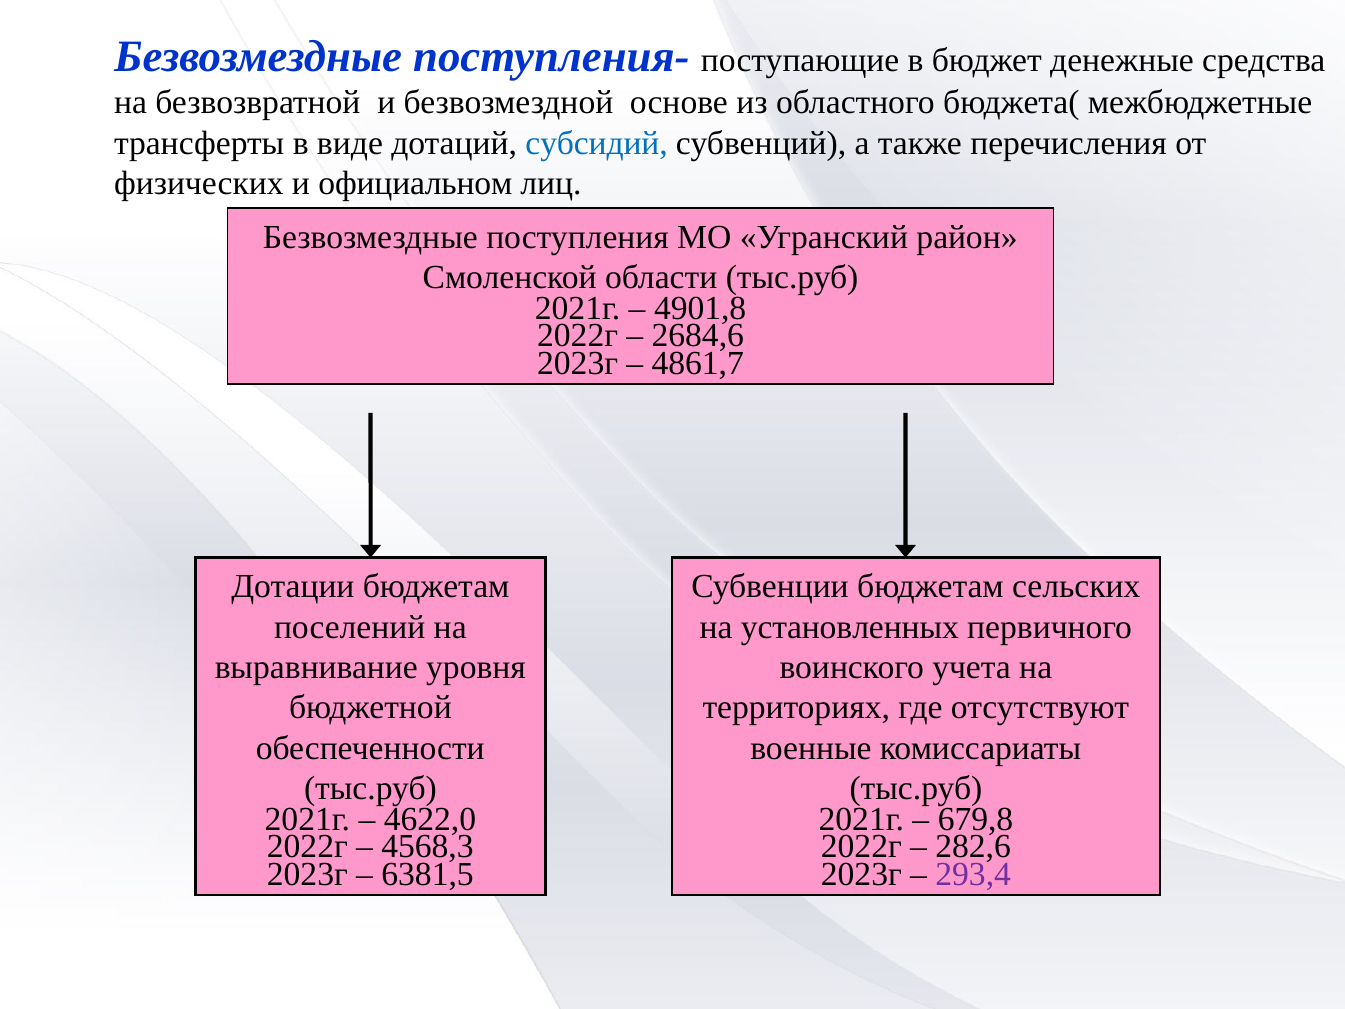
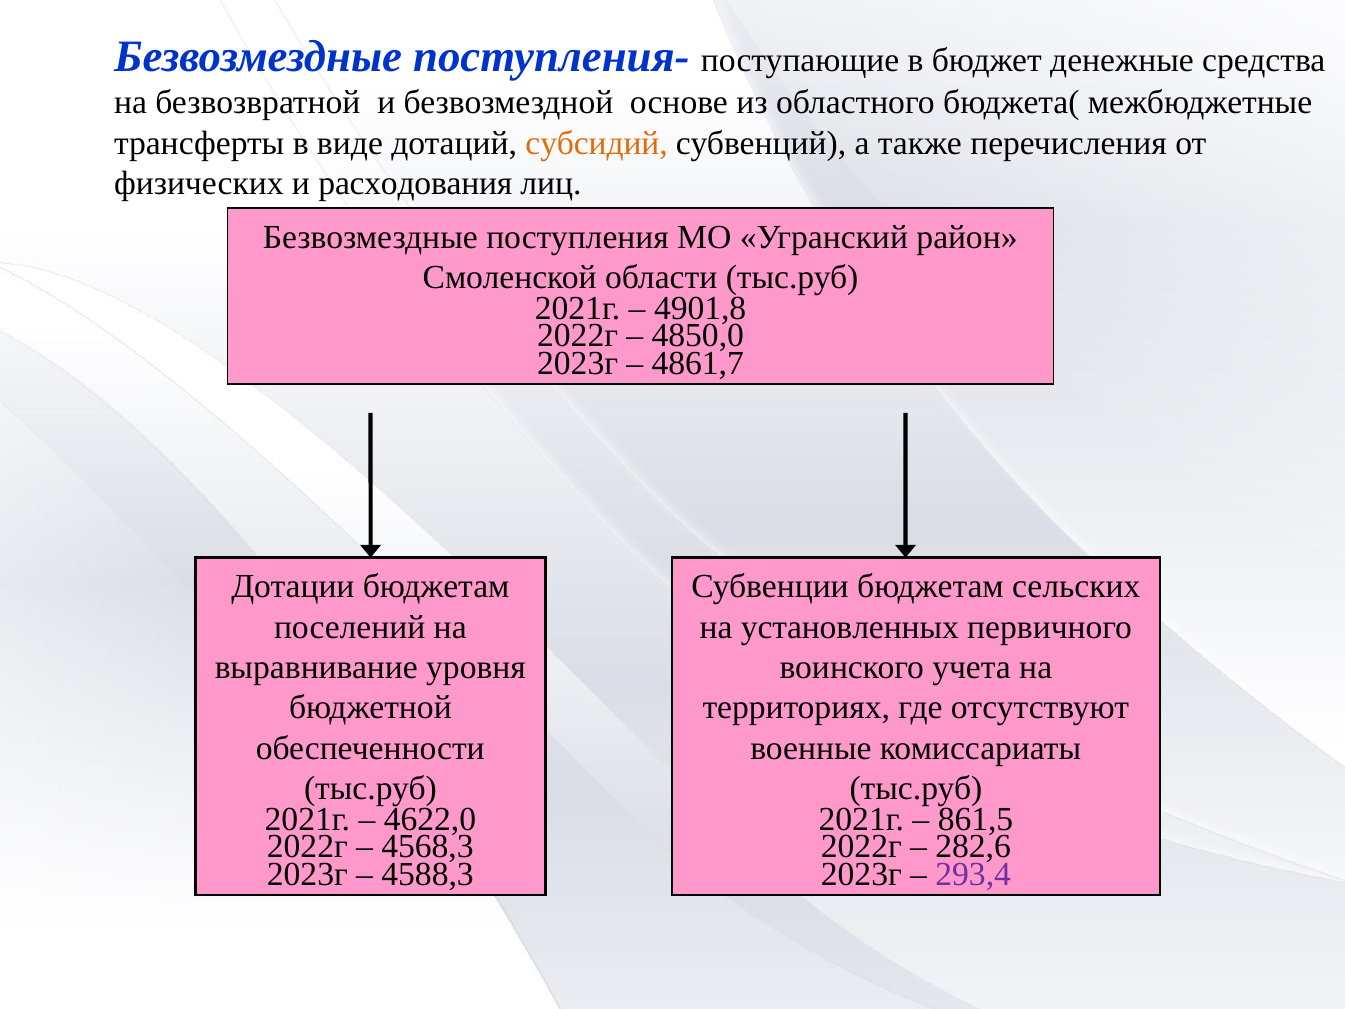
субсидий colour: blue -> orange
официальном: официальном -> расходования
2684,6: 2684,6 -> 4850,0
679,8: 679,8 -> 861,5
6381,5: 6381,5 -> 4588,3
